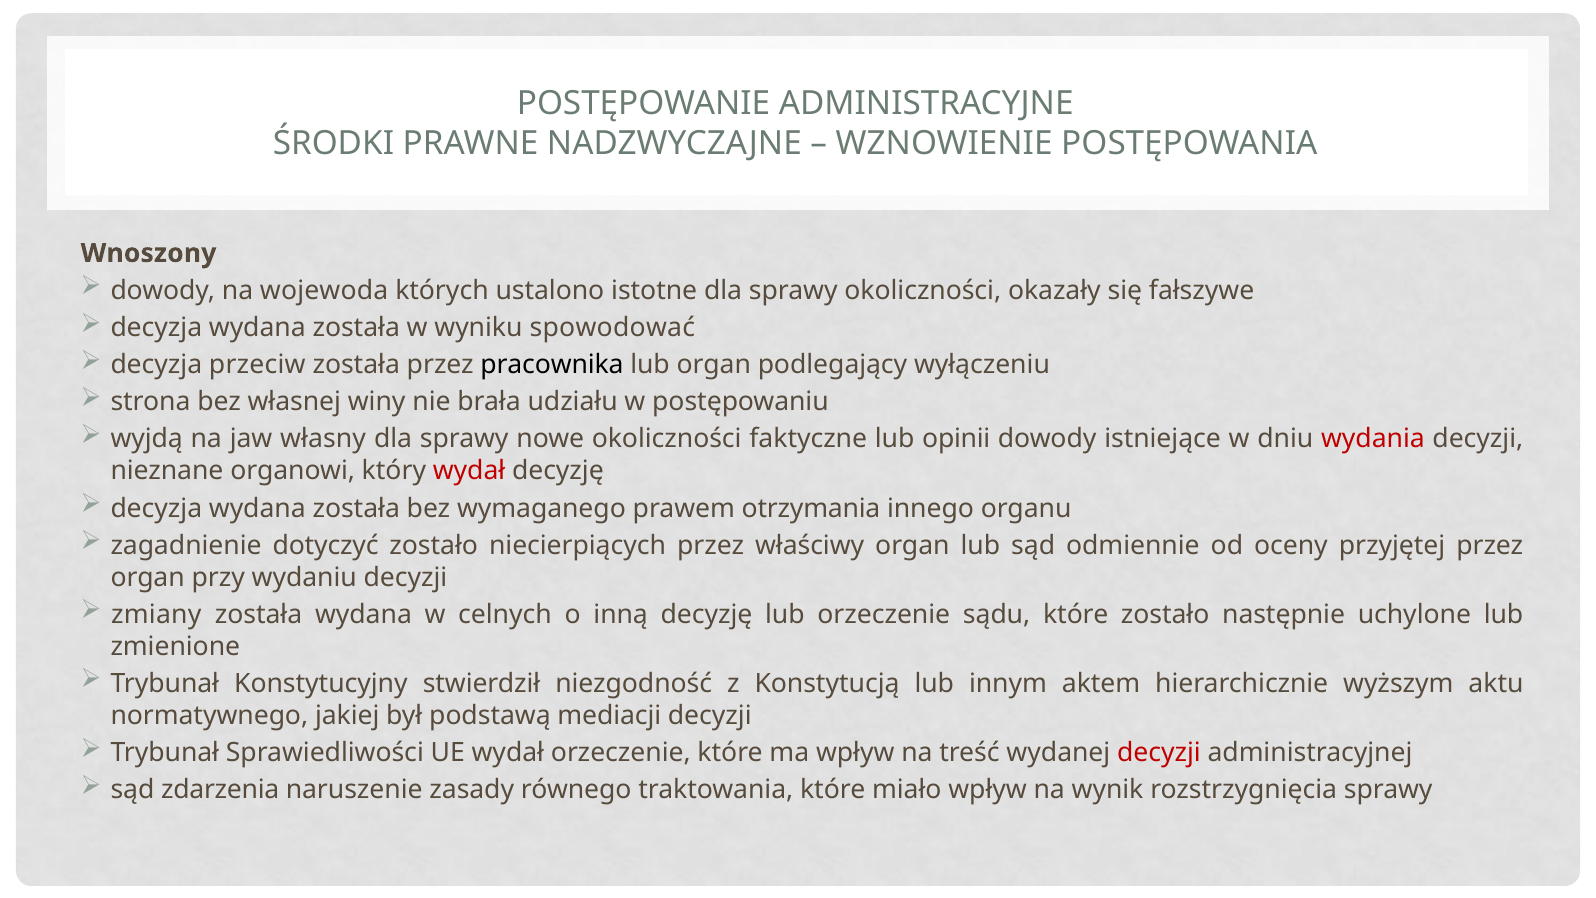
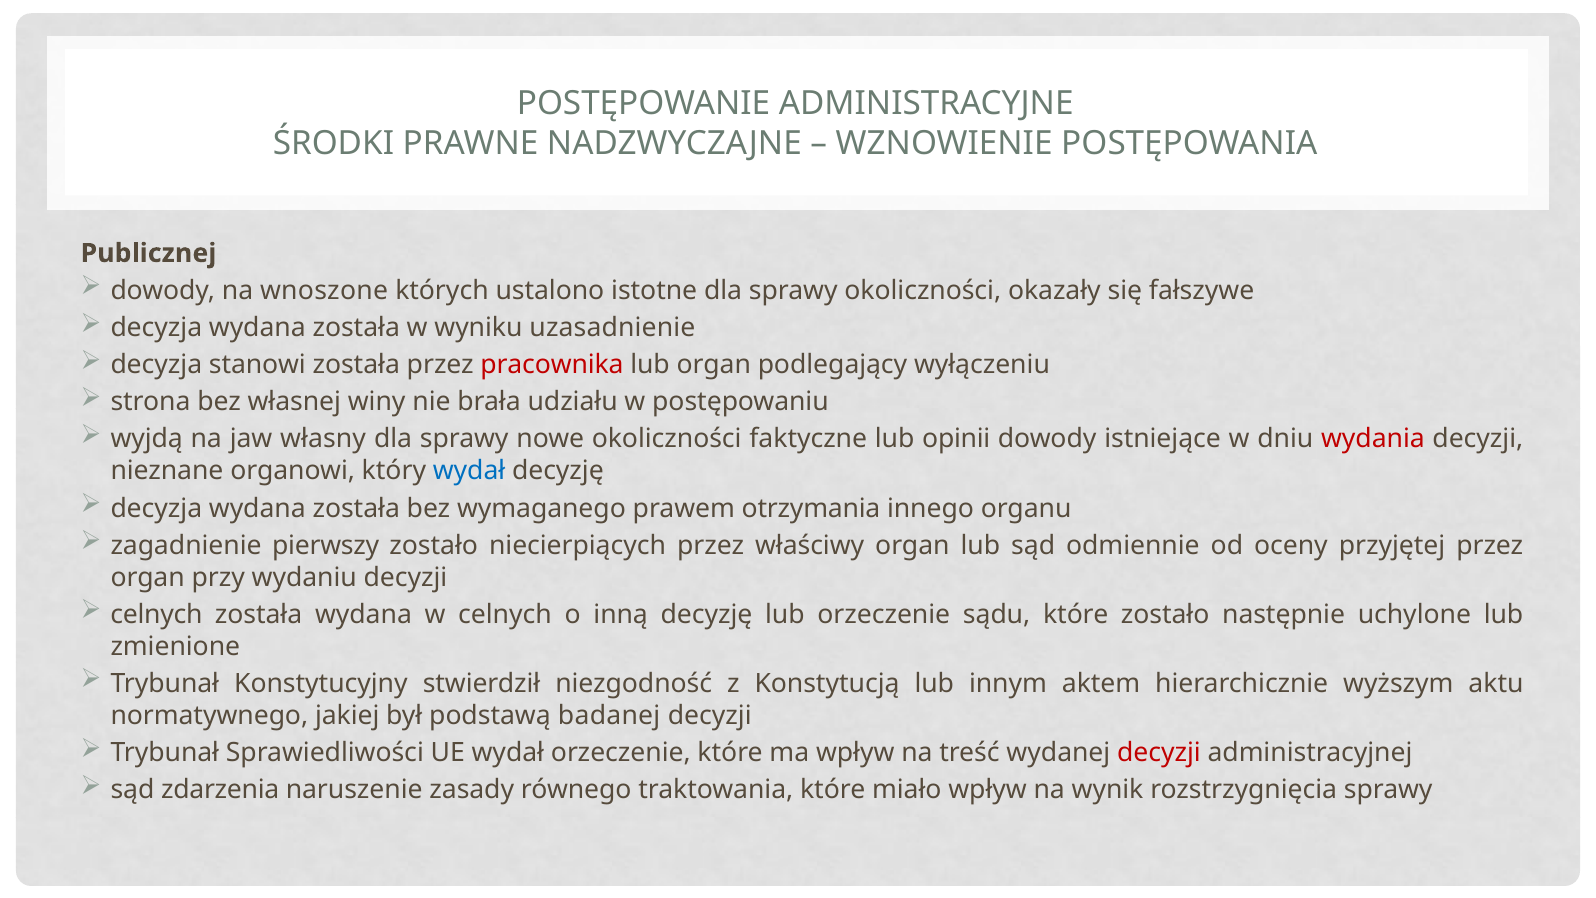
Wnoszony: Wnoszony -> Publicznej
wojewoda: wojewoda -> wnoszone
spowodować: spowodować -> uzasadnienie
przeciw: przeciw -> stanowi
pracownika colour: black -> red
wydał at (469, 471) colour: red -> blue
dotyczyć: dotyczyć -> pierwszy
zmiany at (156, 614): zmiany -> celnych
mediacji: mediacji -> badanej
